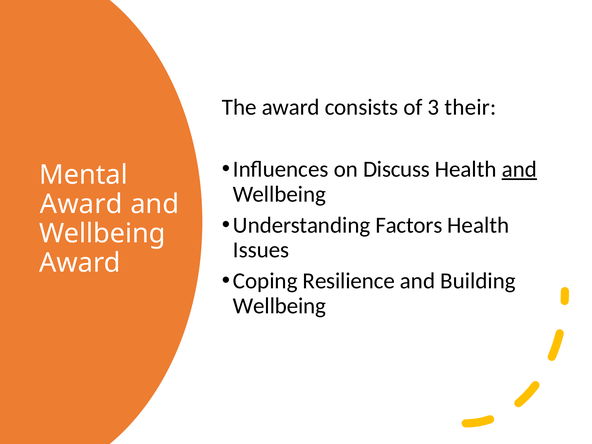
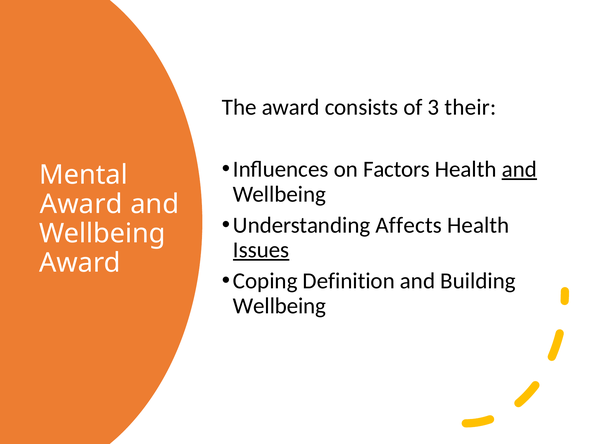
Discuss: Discuss -> Factors
Factors: Factors -> Affects
Issues underline: none -> present
Resilience: Resilience -> Definition
